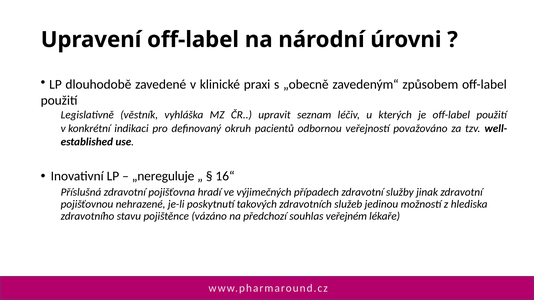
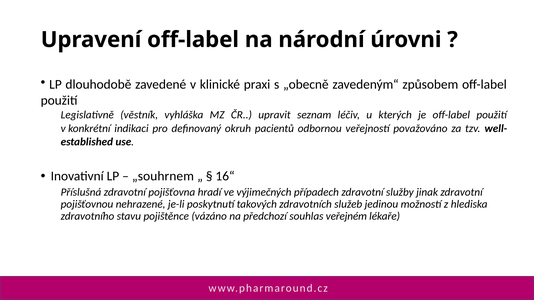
„nereguluje: „nereguluje -> „souhrnem
